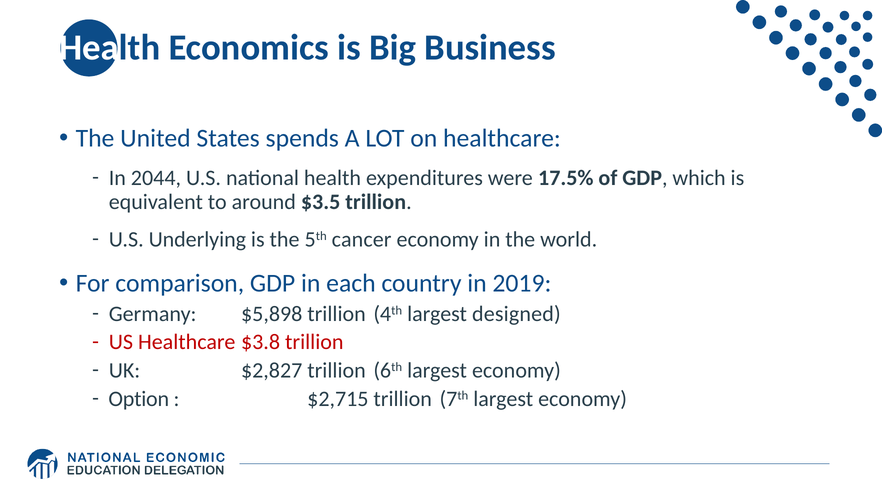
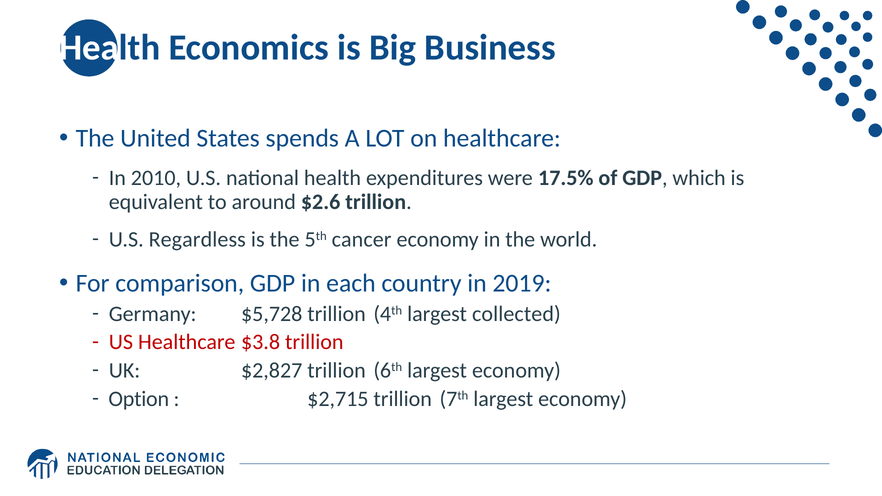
2044: 2044 -> 2010
$3.5: $3.5 -> $2.6
Underlying: Underlying -> Regardless
$5,898: $5,898 -> $5,728
designed: designed -> collected
